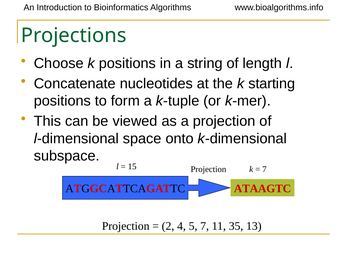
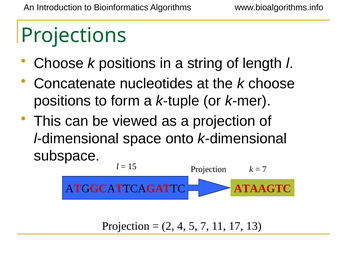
k starting: starting -> choose
35: 35 -> 17
